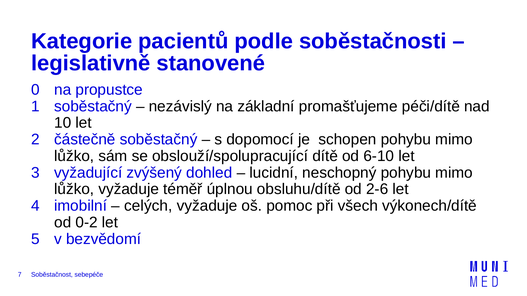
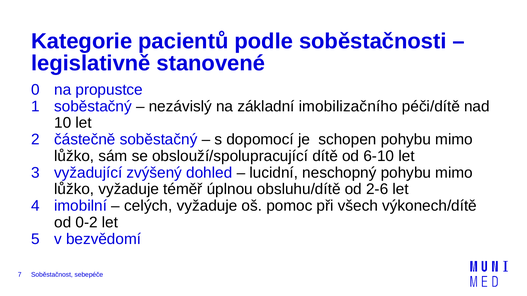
promašťujeme: promašťujeme -> imobilizačního
